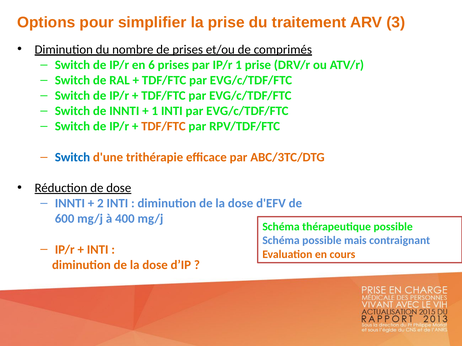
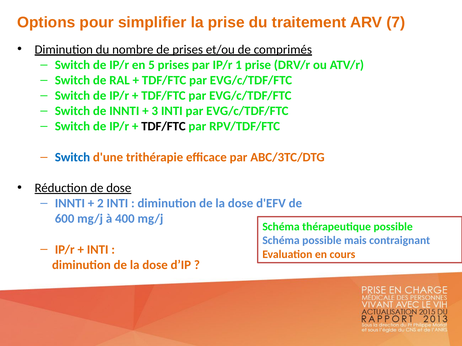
3: 3 -> 7
6: 6 -> 5
1 at (155, 111): 1 -> 3
TDF/FTC at (163, 127) colour: orange -> black
